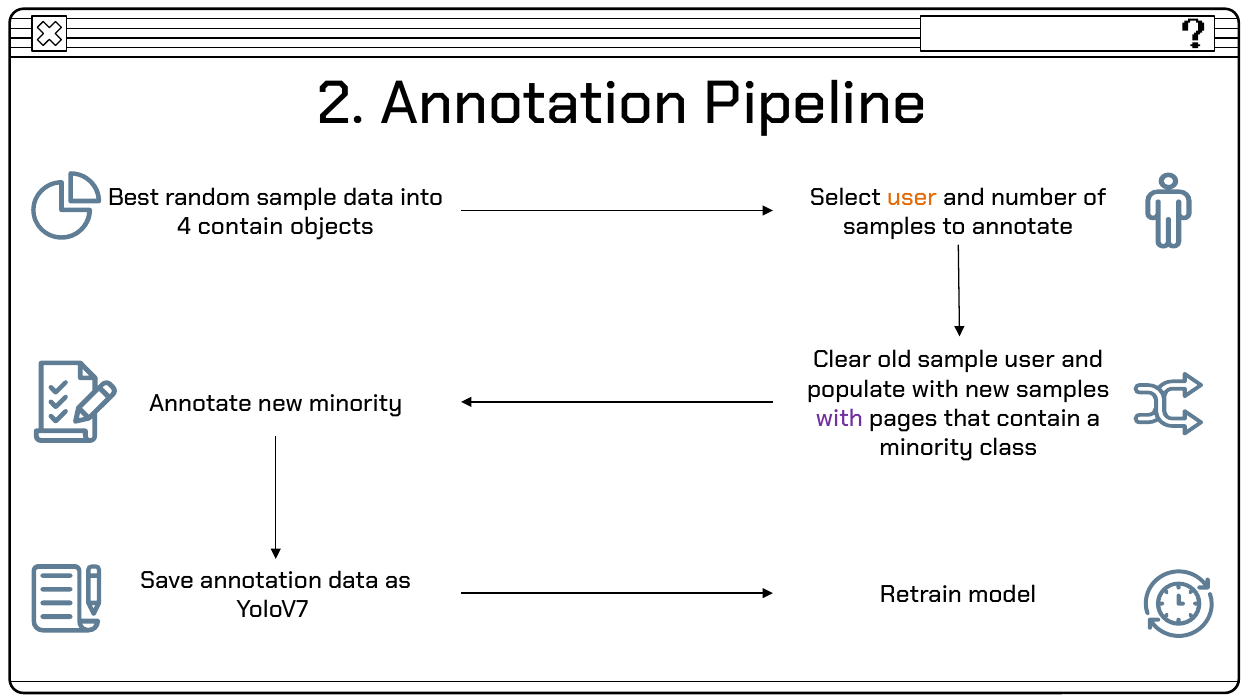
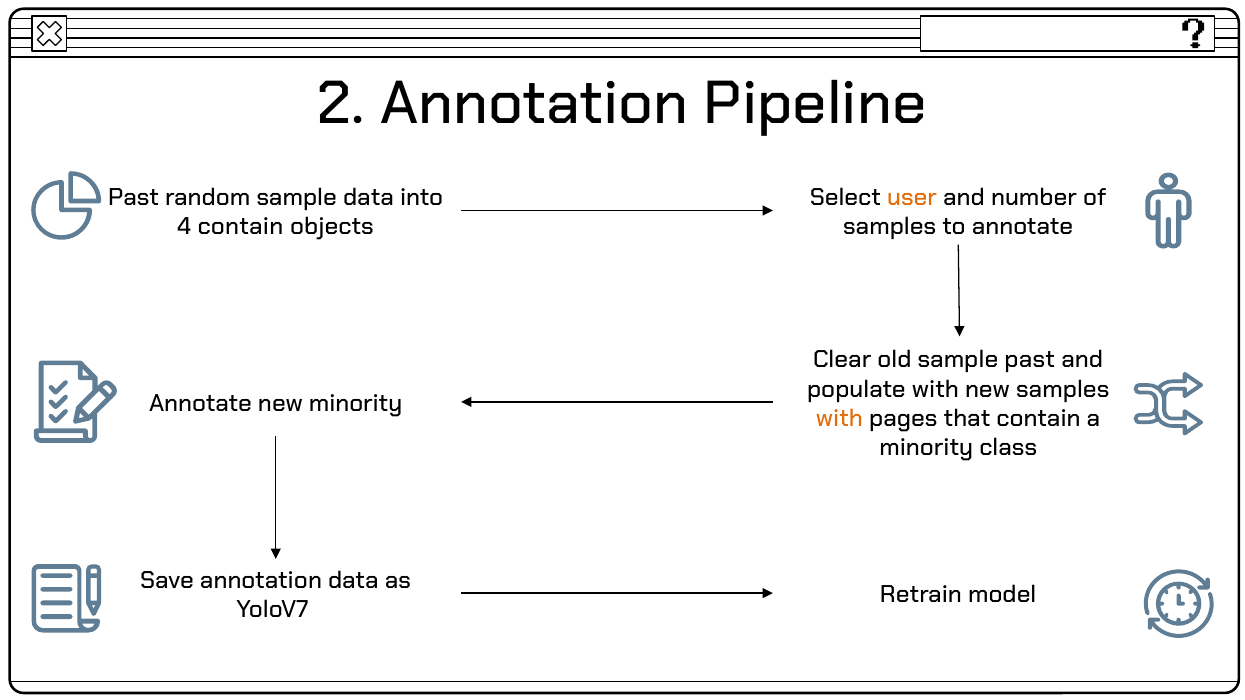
Best at (134, 198): Best -> Past
sample user: user -> past
with at (839, 418) colour: purple -> orange
